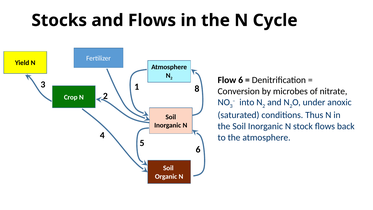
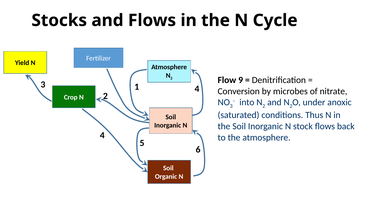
Flow 6: 6 -> 9
3 8: 8 -> 4
